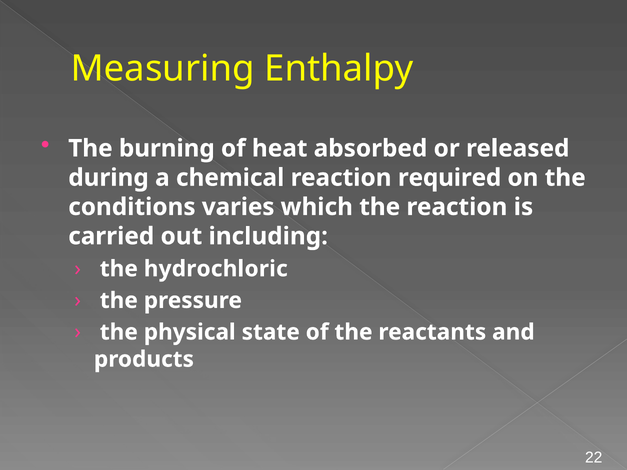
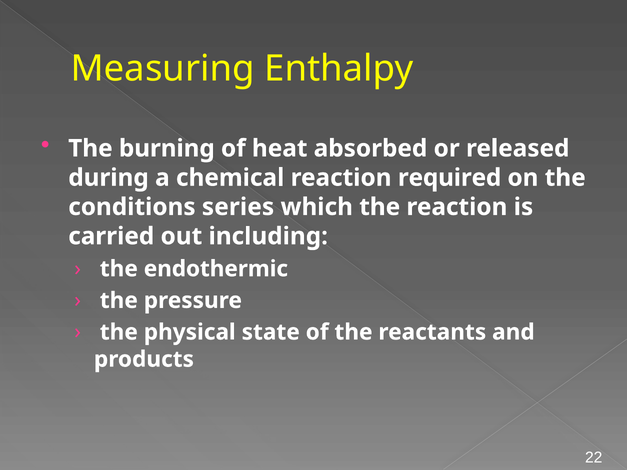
varies: varies -> series
hydrochloric: hydrochloric -> endothermic
